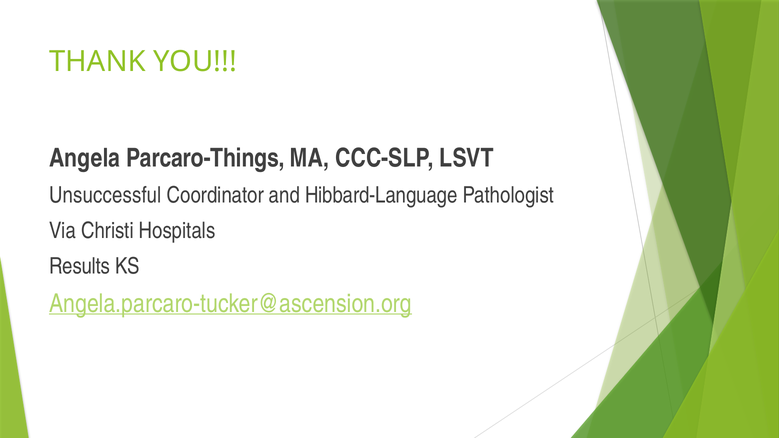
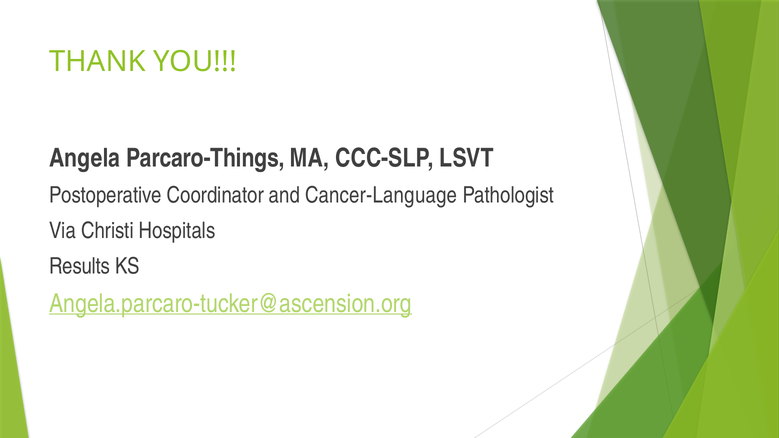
Unsuccessful: Unsuccessful -> Postoperative
Hibbard-Language: Hibbard-Language -> Cancer-Language
